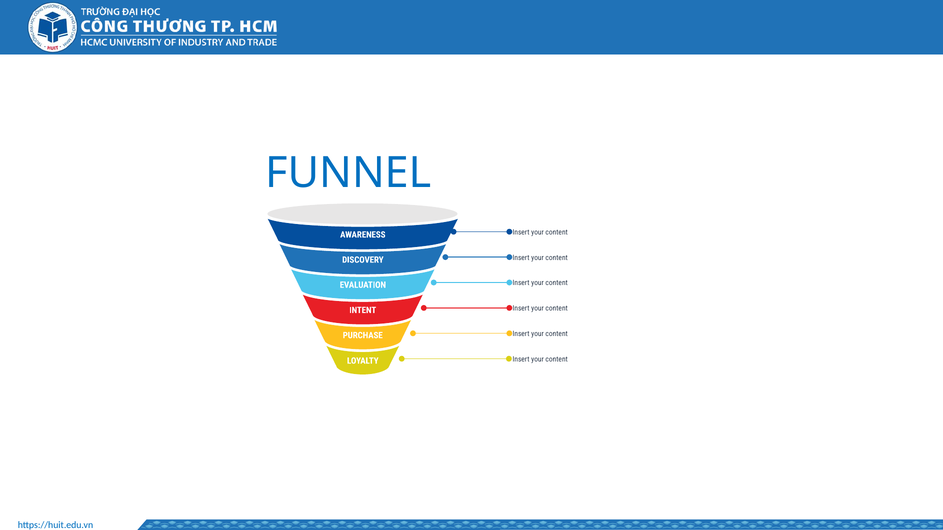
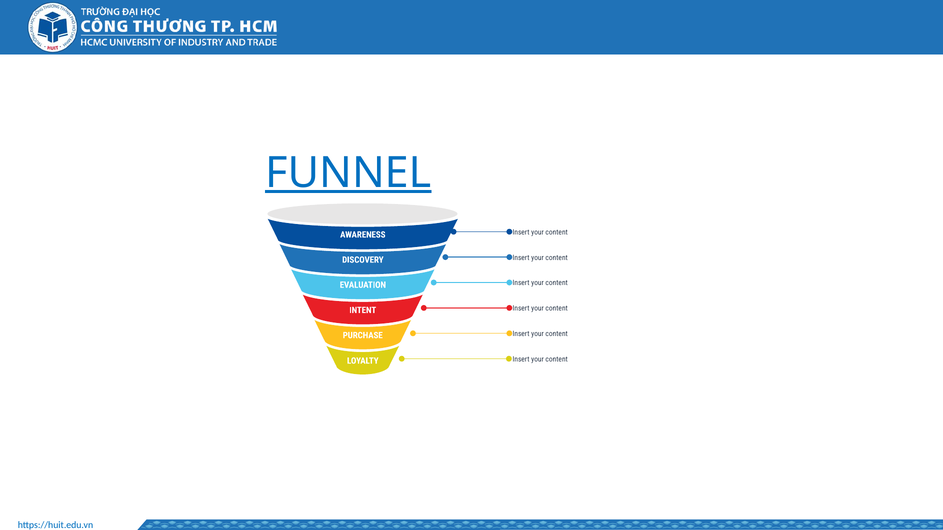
FUNNEL underline: none -> present
